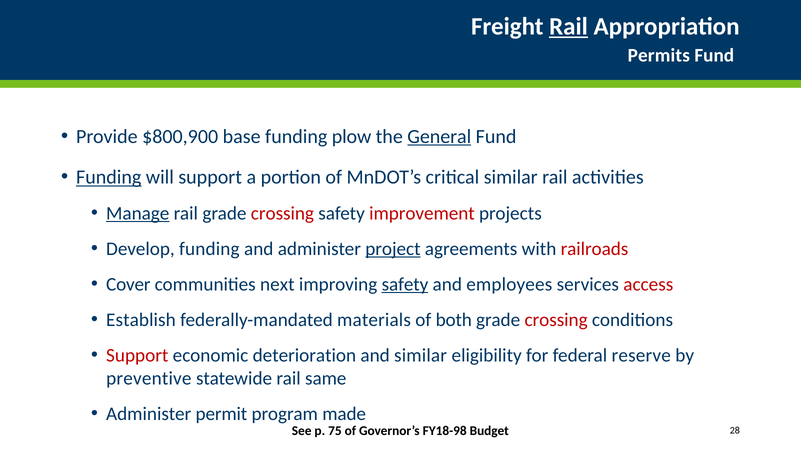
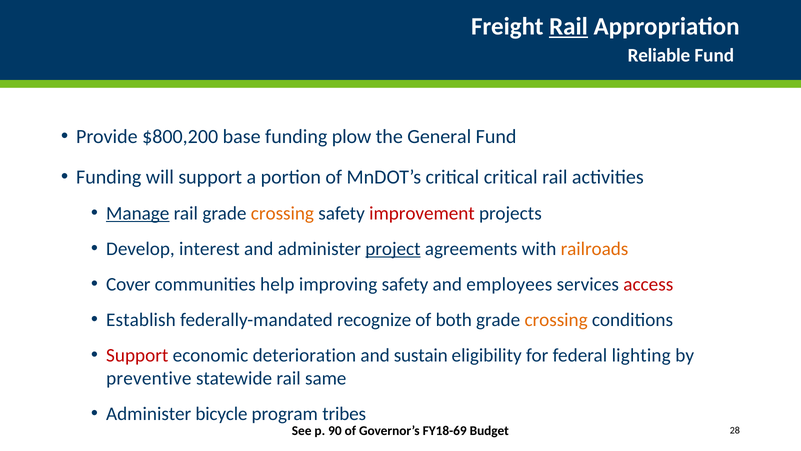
Permits: Permits -> Reliable
$800,900: $800,900 -> $800,200
General underline: present -> none
Funding at (109, 177) underline: present -> none
critical similar: similar -> critical
crossing at (282, 213) colour: red -> orange
Develop funding: funding -> interest
railroads colour: red -> orange
next: next -> help
safety at (405, 284) underline: present -> none
materials: materials -> recognize
crossing at (556, 320) colour: red -> orange
and similar: similar -> sustain
reserve: reserve -> lighting
permit: permit -> bicycle
made: made -> tribes
75: 75 -> 90
FY18-98: FY18-98 -> FY18-69
